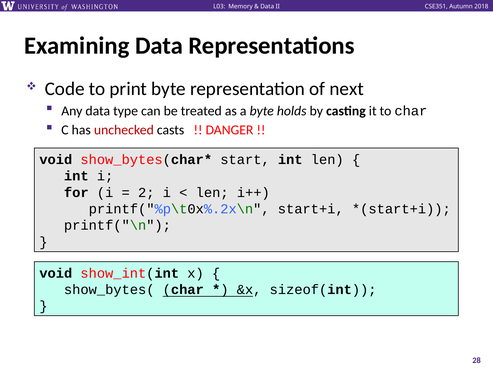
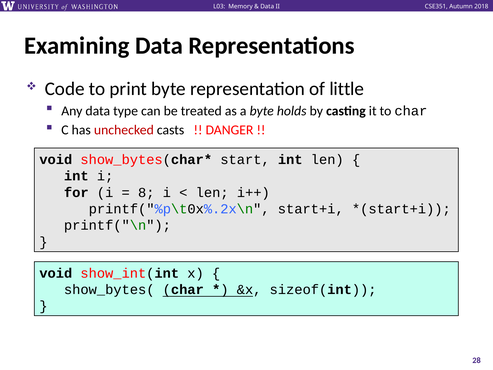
next: next -> little
2: 2 -> 8
